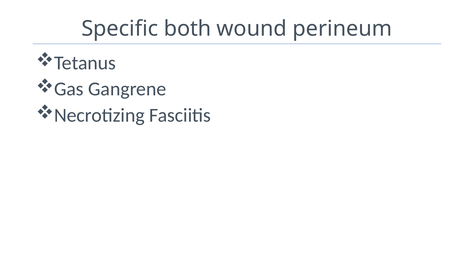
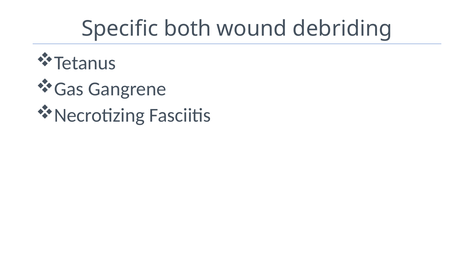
perineum: perineum -> debriding
